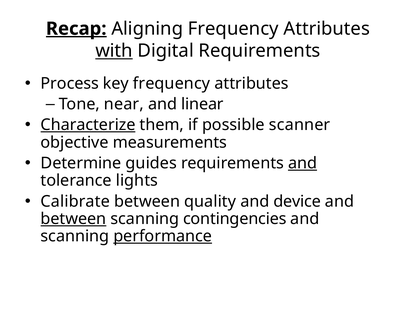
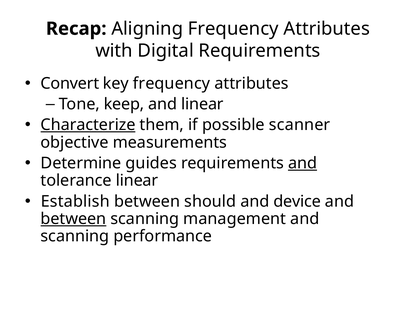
Recap underline: present -> none
with underline: present -> none
Process: Process -> Convert
near: near -> keep
tolerance lights: lights -> linear
Calibrate: Calibrate -> Establish
quality: quality -> should
contingencies: contingencies -> management
performance underline: present -> none
